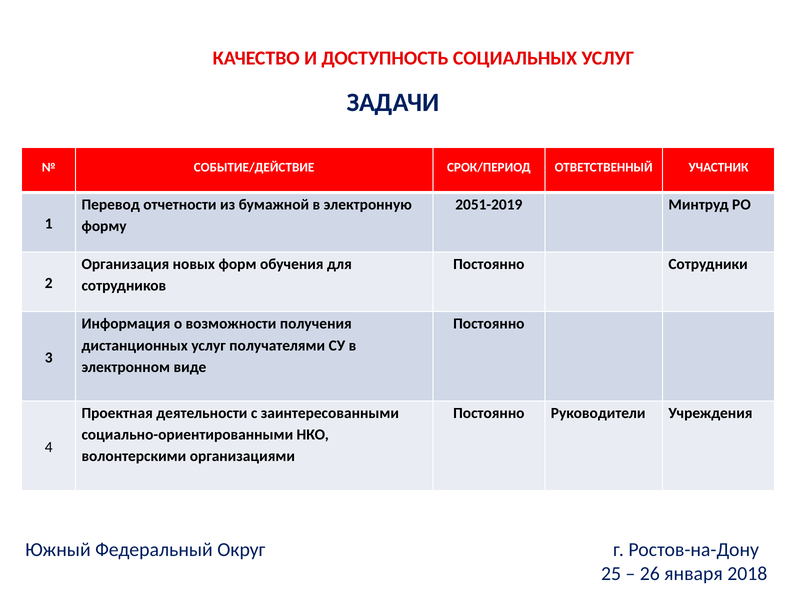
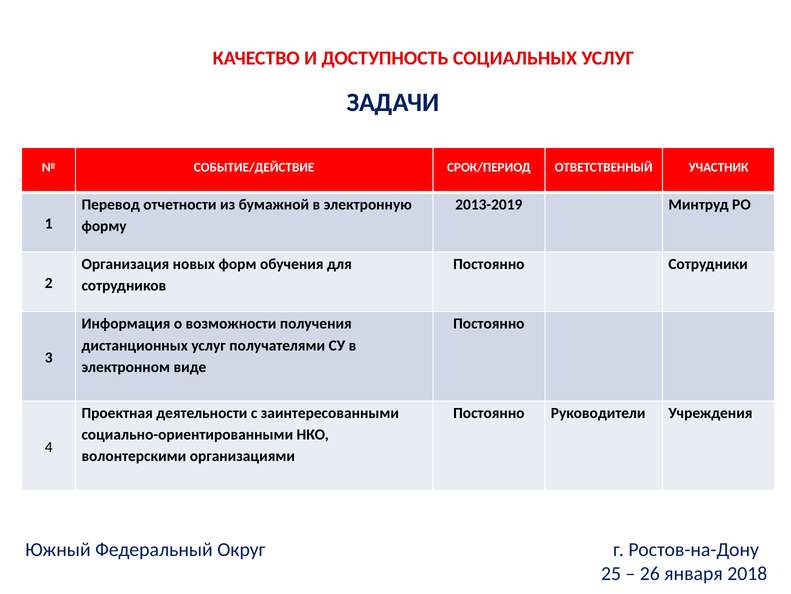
2051-2019: 2051-2019 -> 2013-2019
